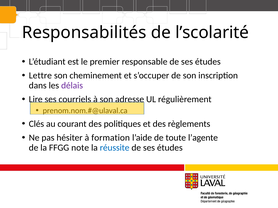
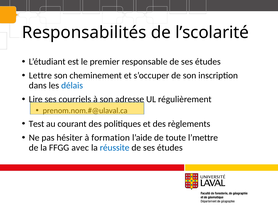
délais colour: purple -> blue
Clés: Clés -> Test
l’agente: l’agente -> l’mettre
note: note -> avec
